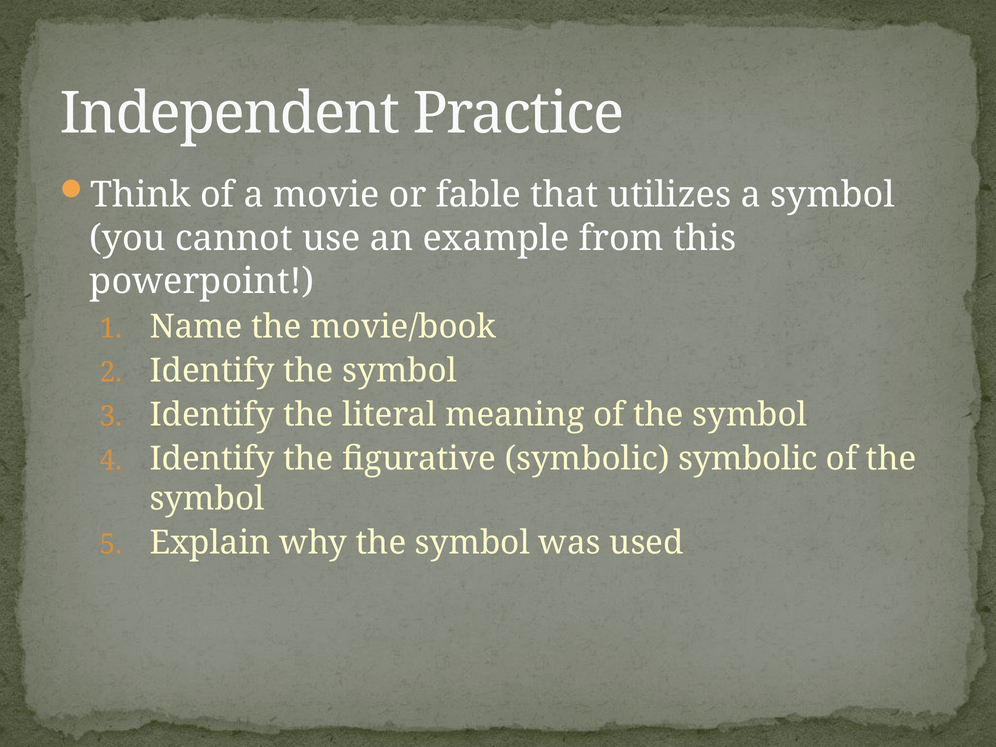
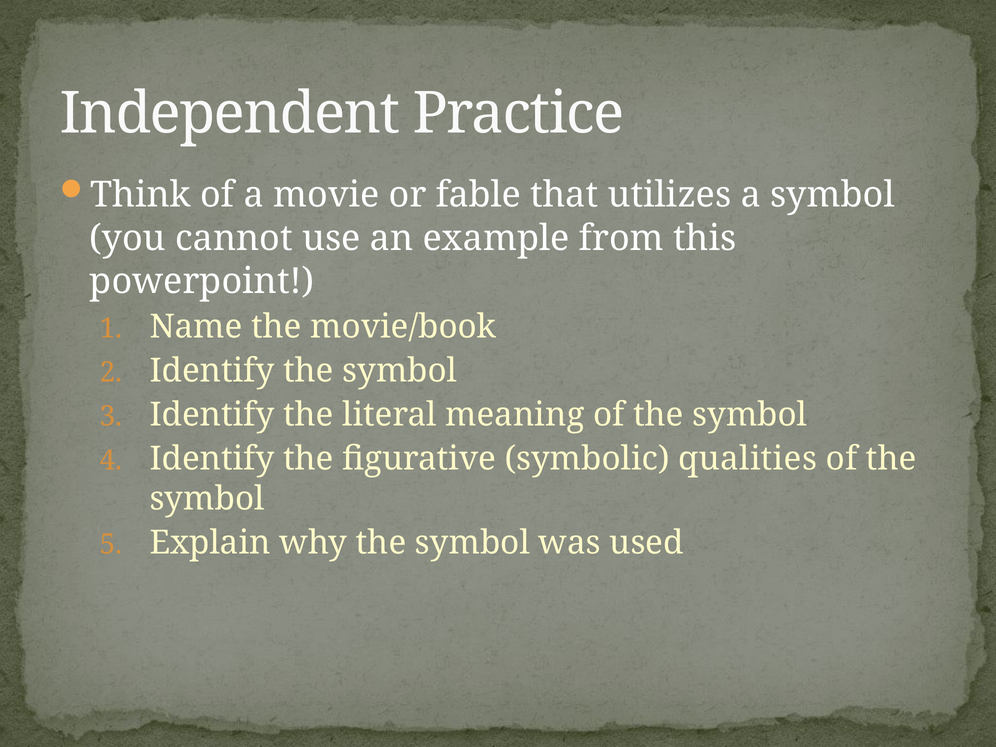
symbolic symbolic: symbolic -> qualities
